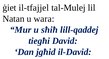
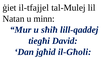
wara: wara -> minn
il-David: il-David -> il-Għoli
